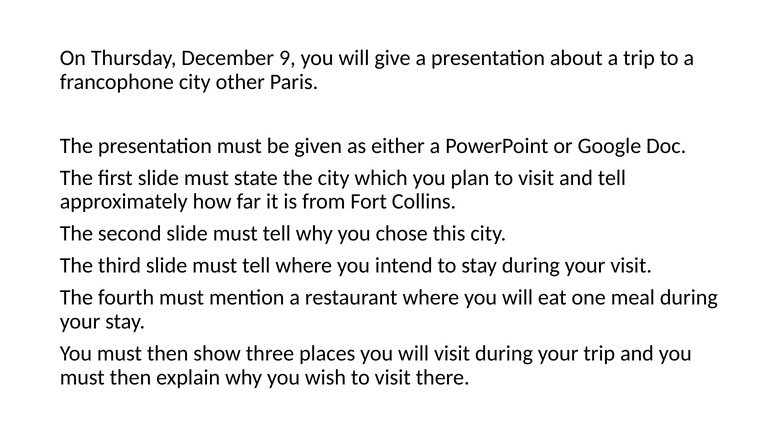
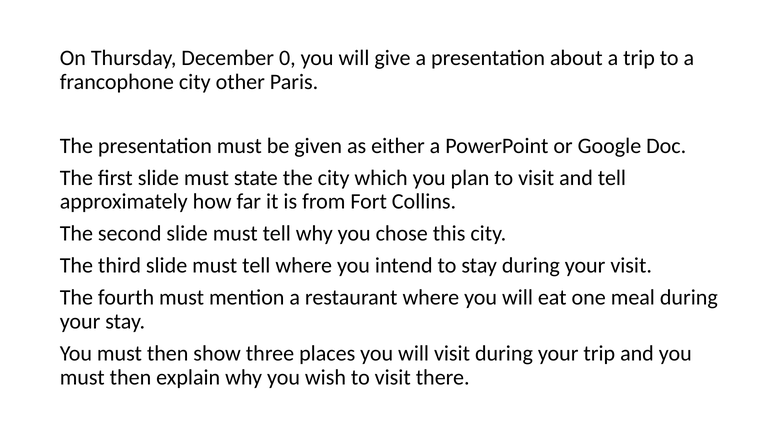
9: 9 -> 0
